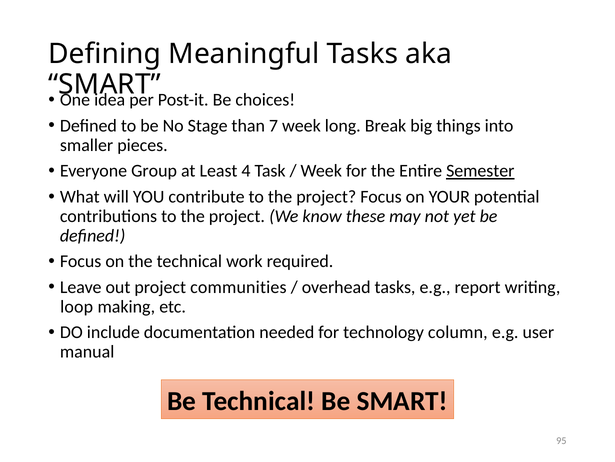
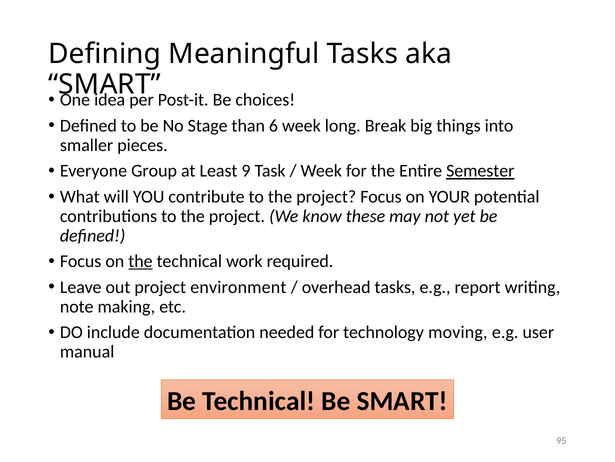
7: 7 -> 6
4: 4 -> 9
the at (140, 261) underline: none -> present
communities: communities -> environment
loop: loop -> note
column: column -> moving
